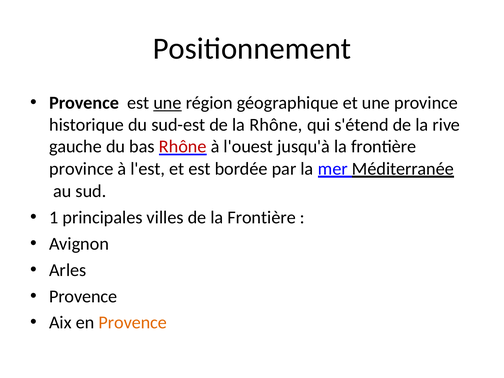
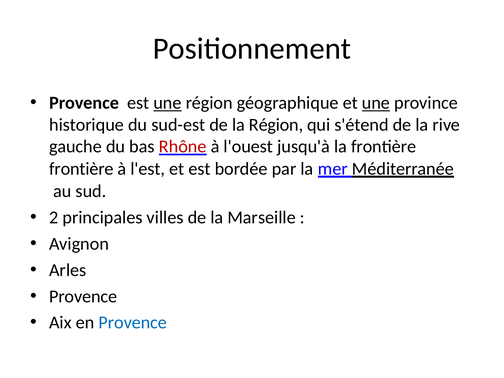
une at (376, 103) underline: none -> present
la Rhône: Rhône -> Région
province at (81, 169): province -> frontière
1: 1 -> 2
de la Frontière: Frontière -> Marseille
Provence at (133, 323) colour: orange -> blue
